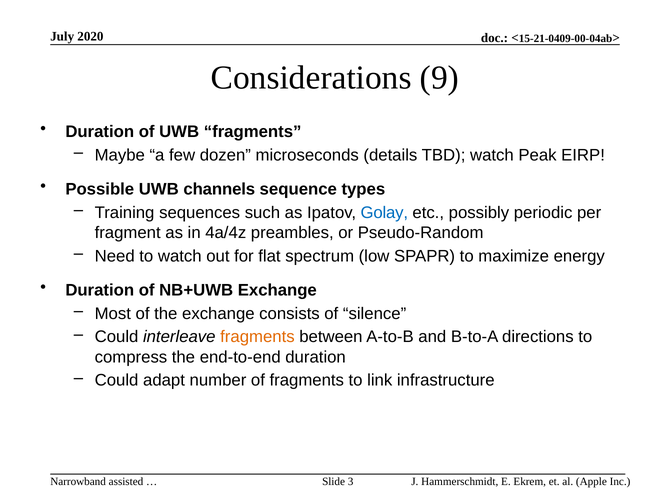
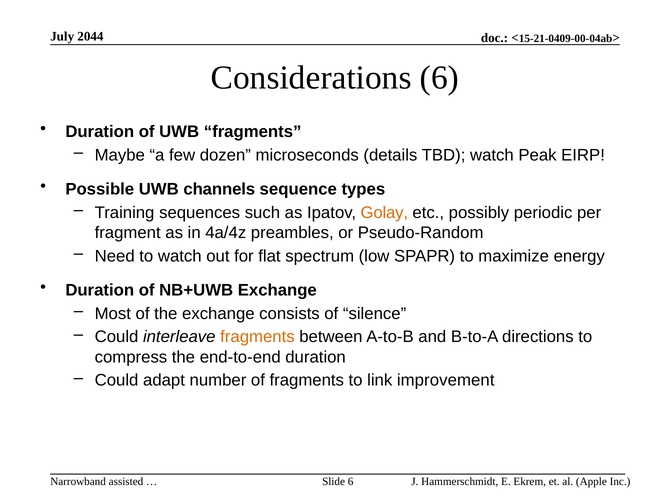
2020: 2020 -> 2044
Considerations 9: 9 -> 6
Golay colour: blue -> orange
infrastructure: infrastructure -> improvement
Slide 3: 3 -> 6
